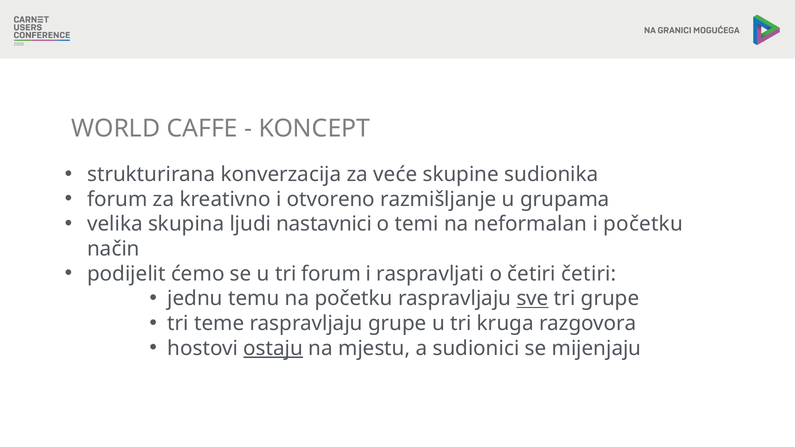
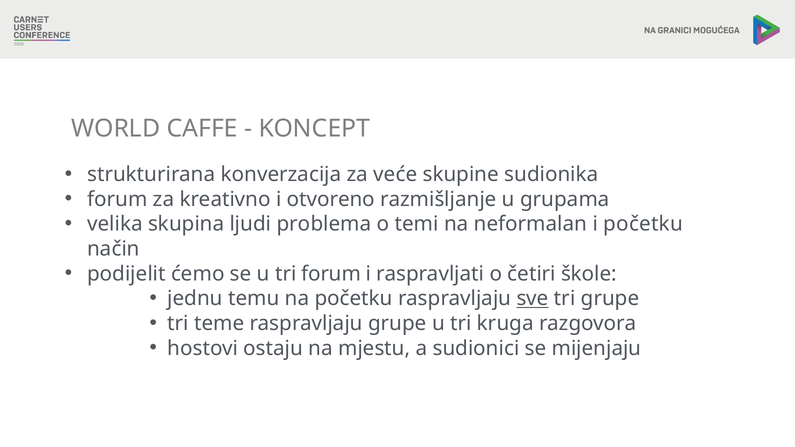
nastavnici: nastavnici -> problema
četiri četiri: četiri -> škole
ostaju underline: present -> none
